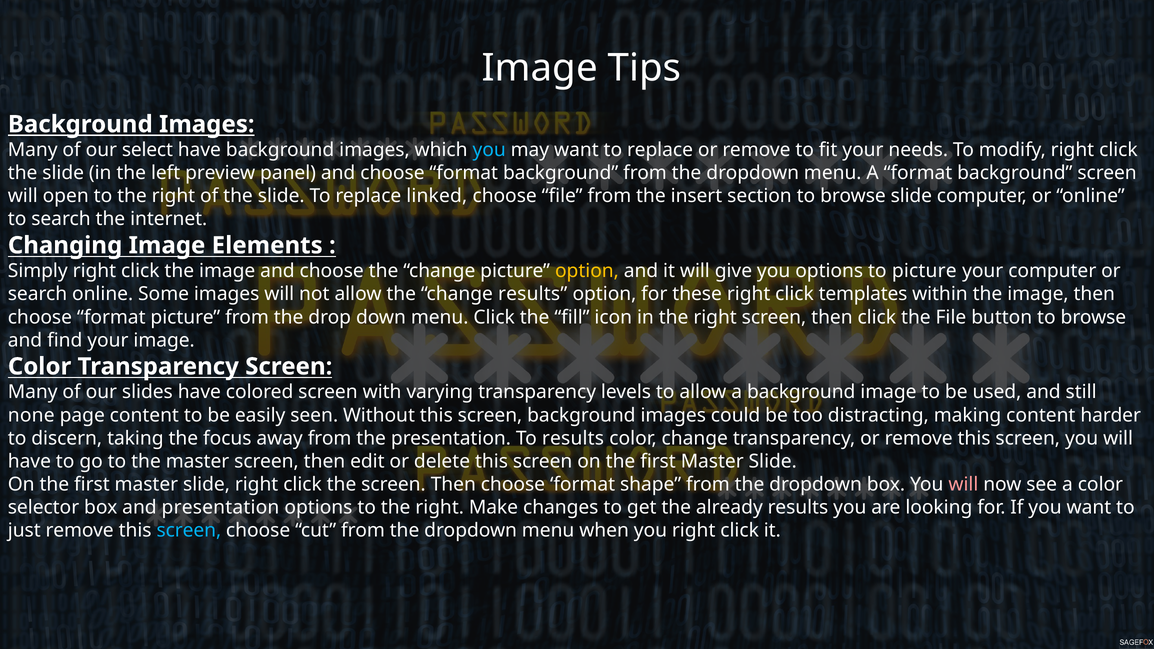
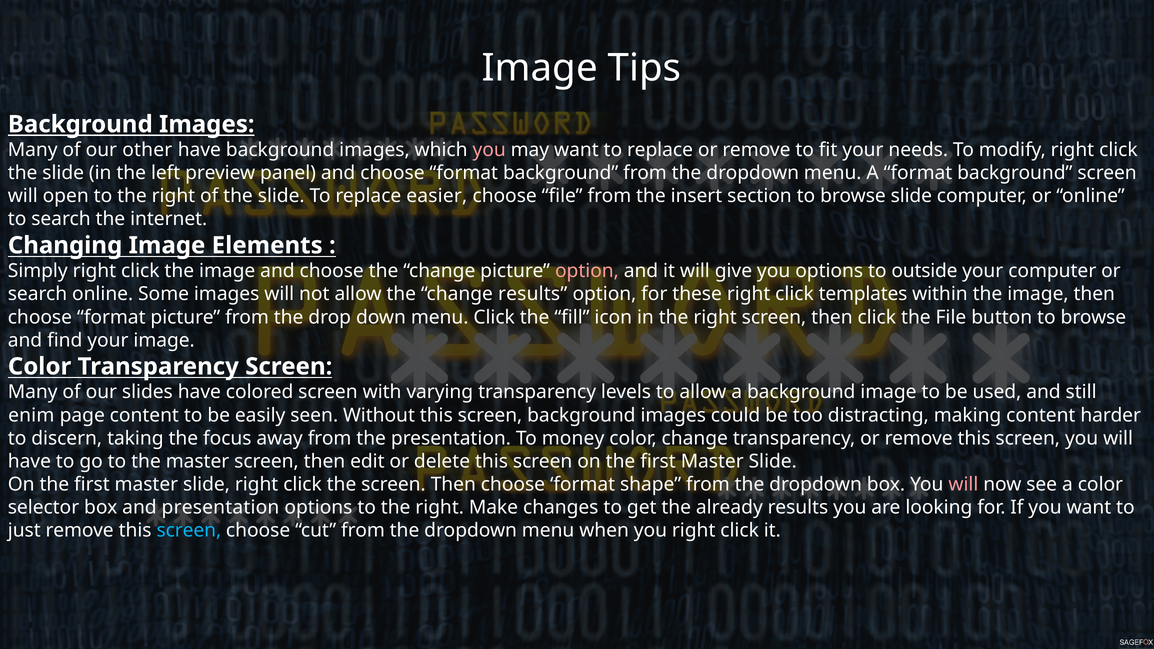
select: select -> other
you at (489, 150) colour: light blue -> pink
linked: linked -> easier
option at (587, 271) colour: yellow -> pink
to picture: picture -> outside
none: none -> enim
To results: results -> money
